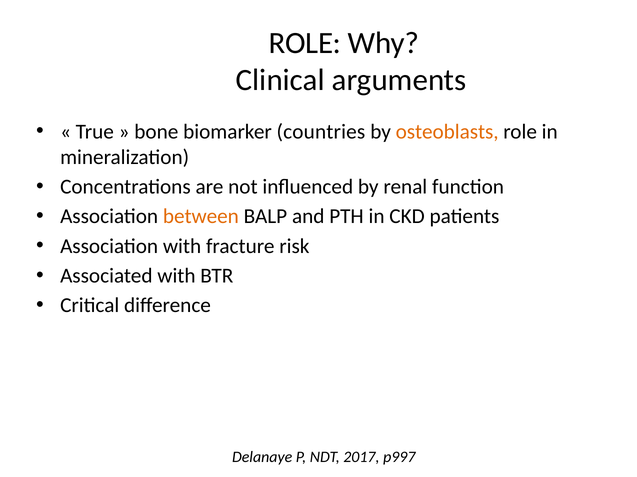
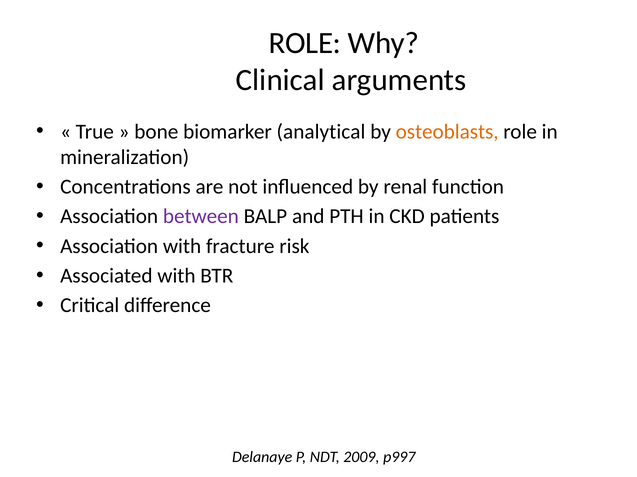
countries: countries -> analytical
between colour: orange -> purple
2017: 2017 -> 2009
